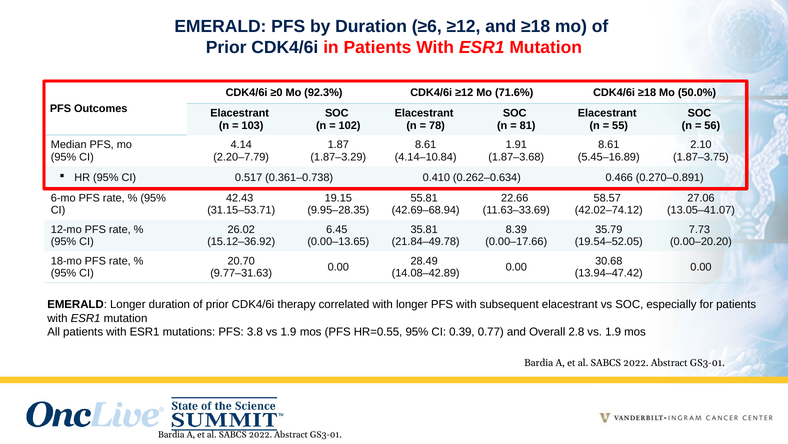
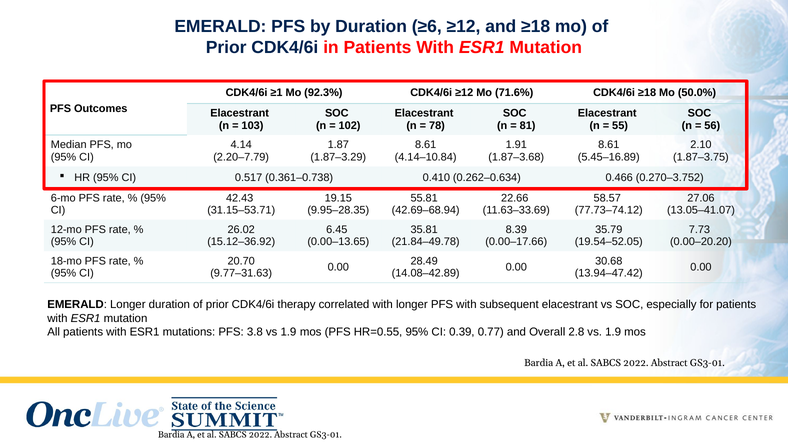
≥0: ≥0 -> ≥1
0.270–0.891: 0.270–0.891 -> 0.270–3.752
42.02–74.12: 42.02–74.12 -> 77.73–74.12
